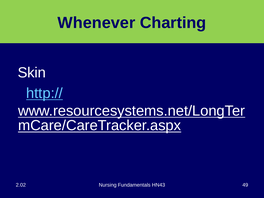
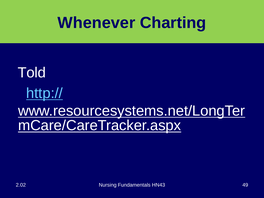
Skin: Skin -> Told
